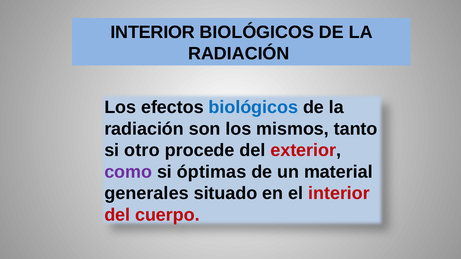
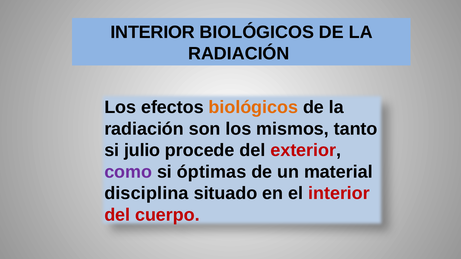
biológicos at (253, 107) colour: blue -> orange
otro: otro -> julio
generales: generales -> disciplina
